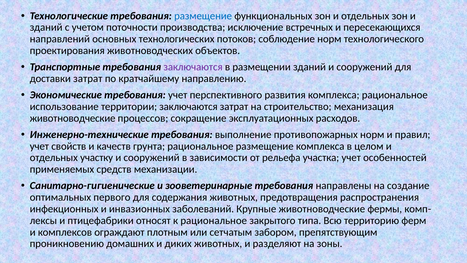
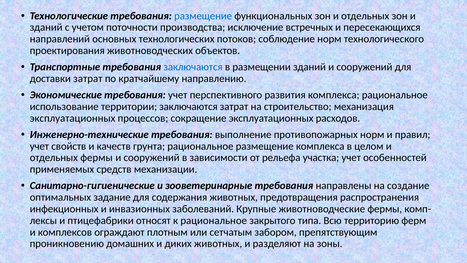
заключаются at (193, 67) colour: purple -> blue
животноводческие at (73, 118): животноводческие -> эксплуатационных
отдельных участку: участку -> фермы
первого: первого -> задание
